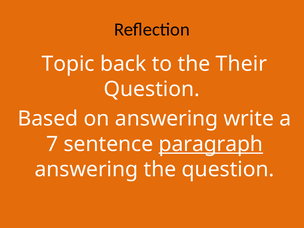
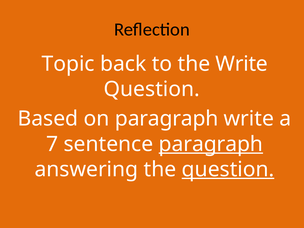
the Their: Their -> Write
on answering: answering -> paragraph
question at (228, 169) underline: none -> present
